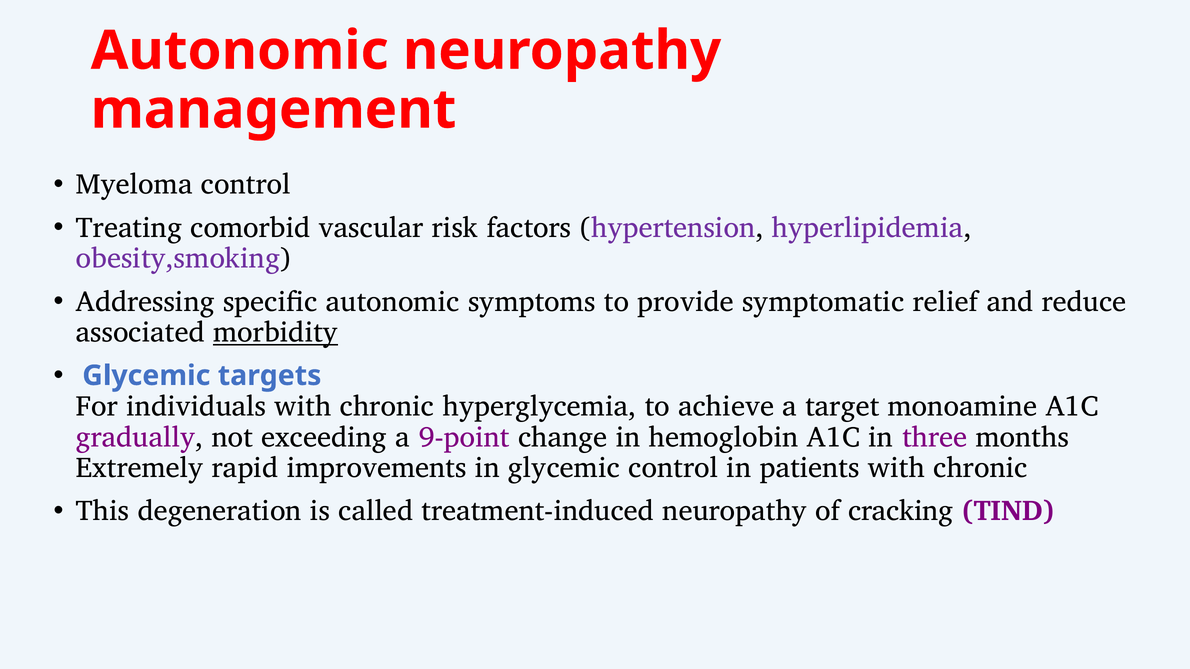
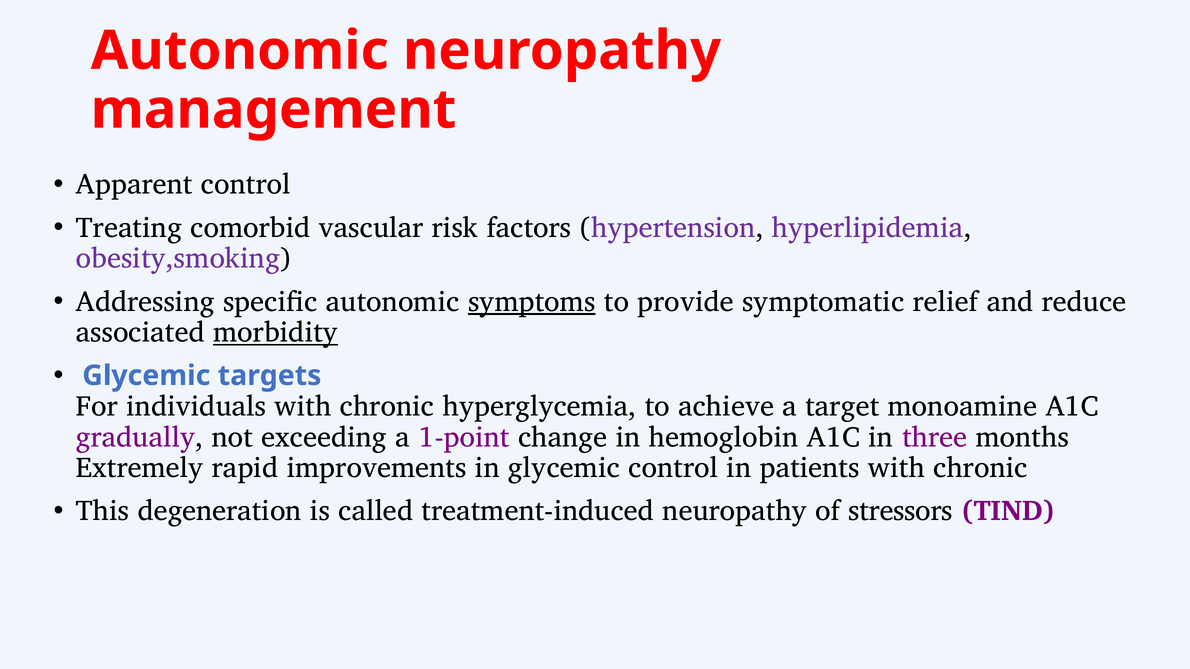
Myeloma: Myeloma -> Apparent
symptoms underline: none -> present
9-point: 9-point -> 1-point
cracking: cracking -> stressors
